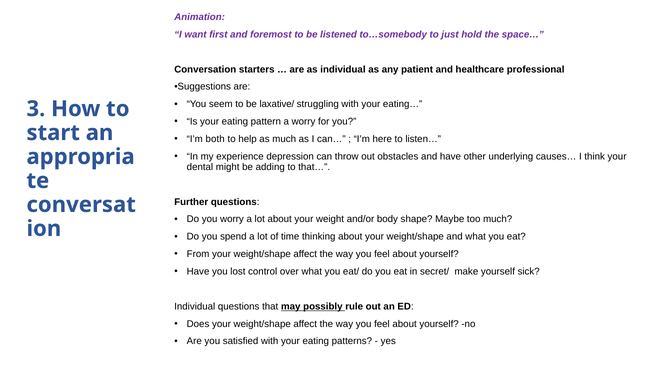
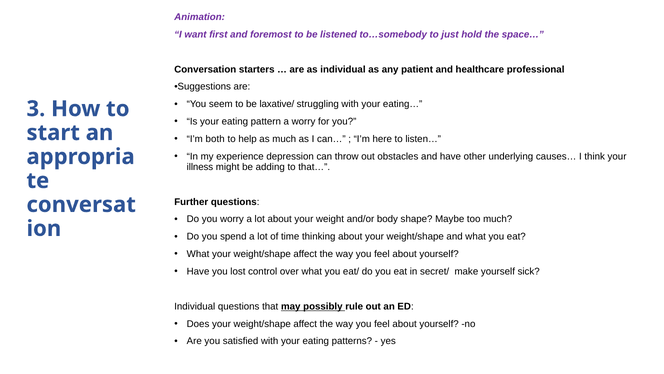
dental: dental -> illness
From at (198, 254): From -> What
